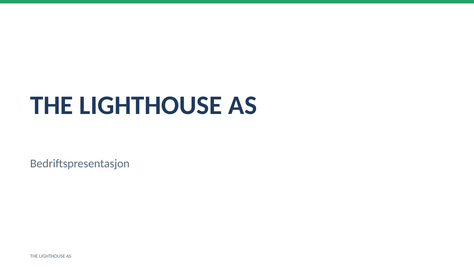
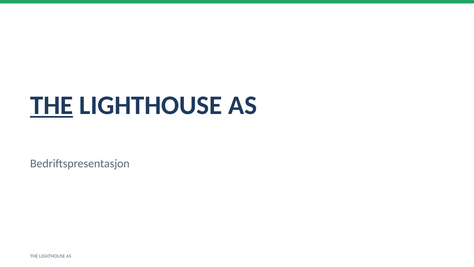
THE at (52, 105) underline: none -> present
